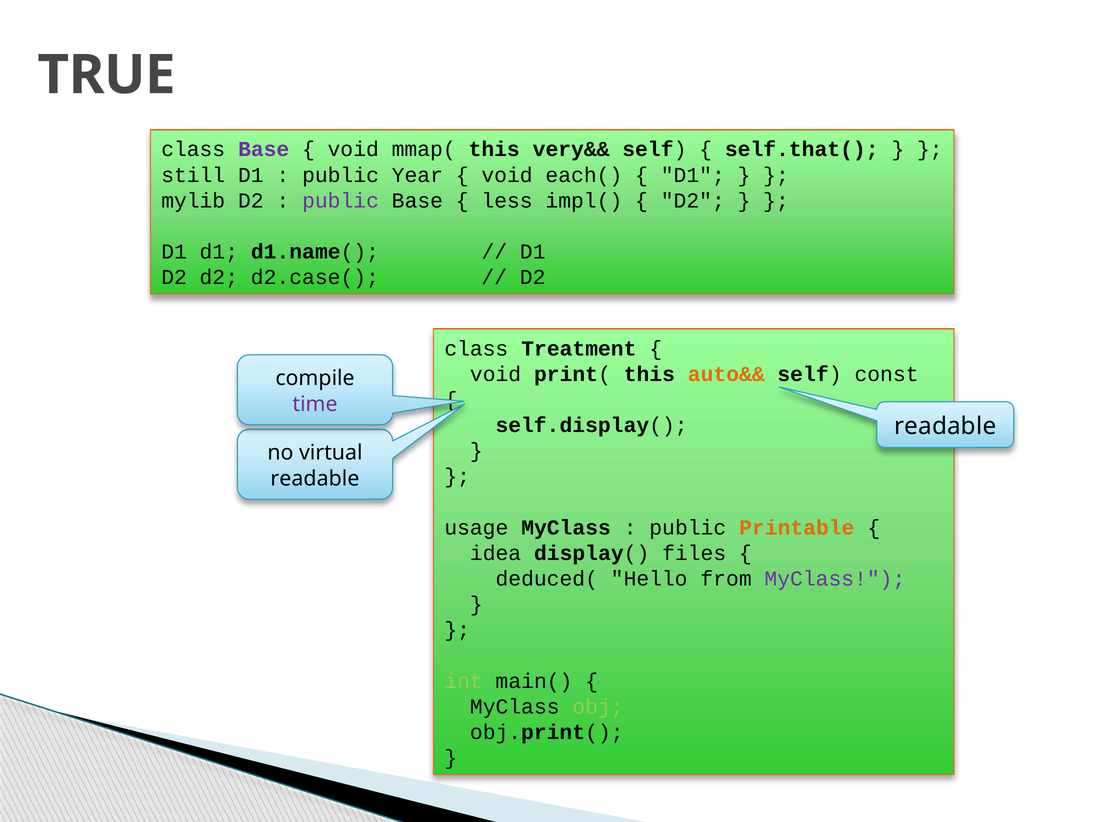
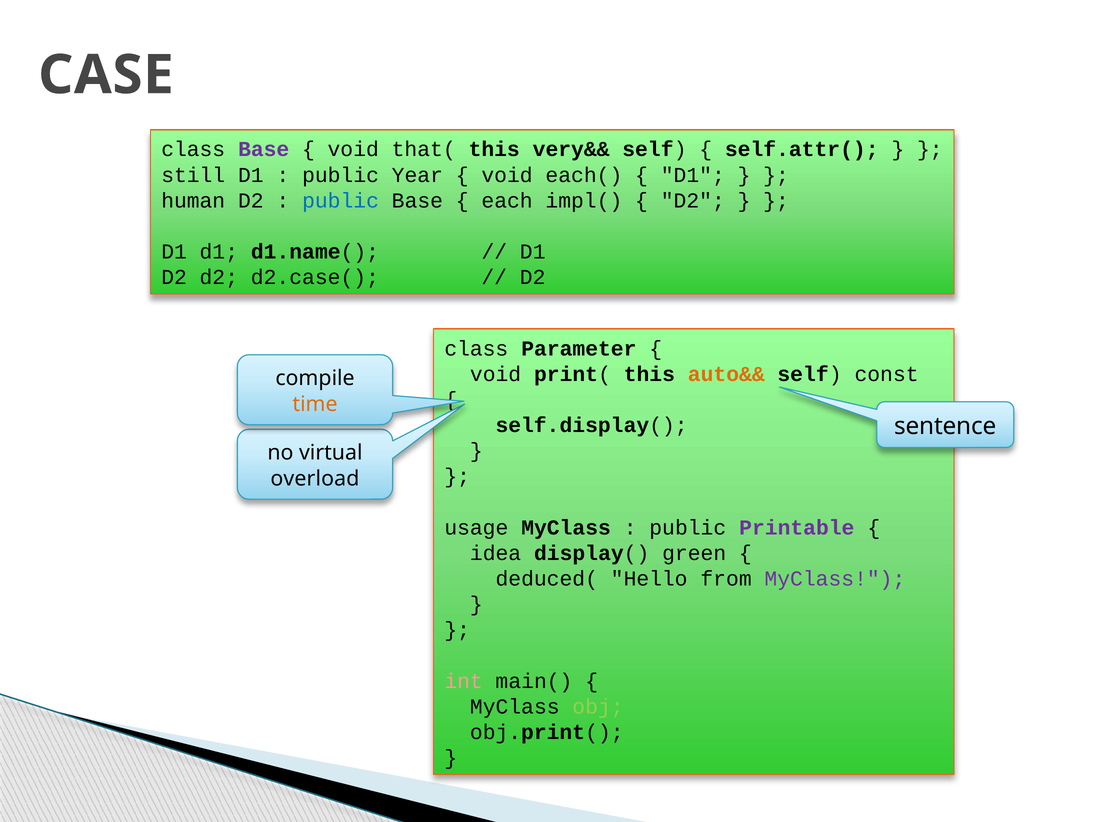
TRUE: TRUE -> CASE
mmap(: mmap( -> that(
self.that(: self.that( -> self.attr(
mylib: mylib -> human
public at (341, 201) colour: purple -> blue
less: less -> each
Treatment: Treatment -> Parameter
time colour: purple -> orange
readable at (945, 426): readable -> sentence
readable at (315, 478): readable -> overload
Printable colour: orange -> purple
files: files -> green
int colour: light green -> pink
